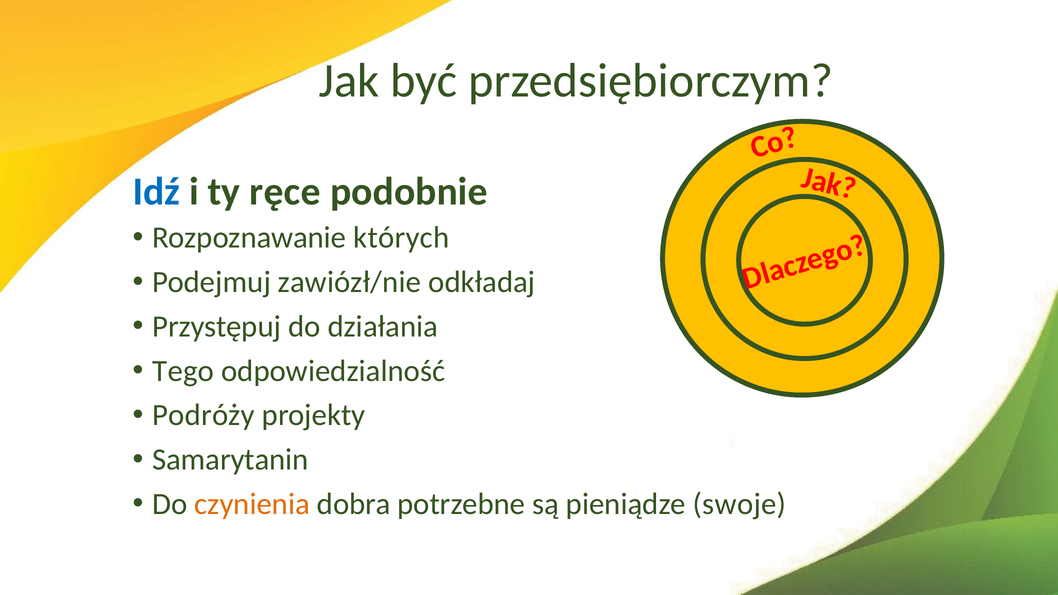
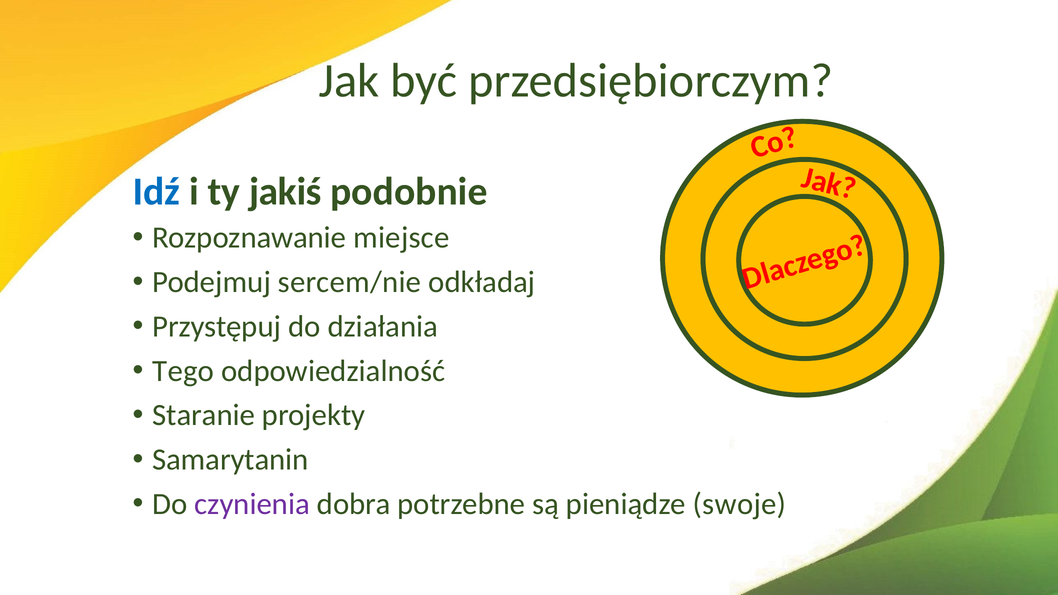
ręce: ręce -> jakiś
których: których -> miejsce
zawiózł/nie: zawiózł/nie -> sercem/nie
Podróży: Podróży -> Staranie
czynienia colour: orange -> purple
